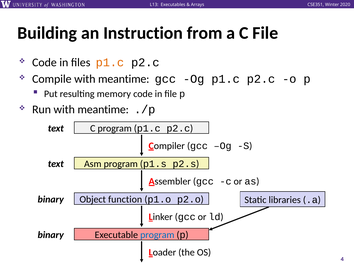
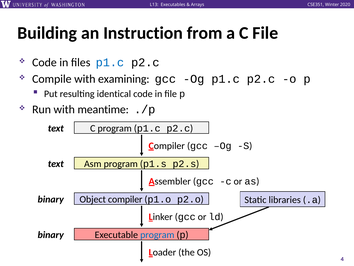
p1.c at (110, 62) colour: orange -> blue
Compile with meantime: meantime -> examining
memory: memory -> identical
Object function: function -> compiler
